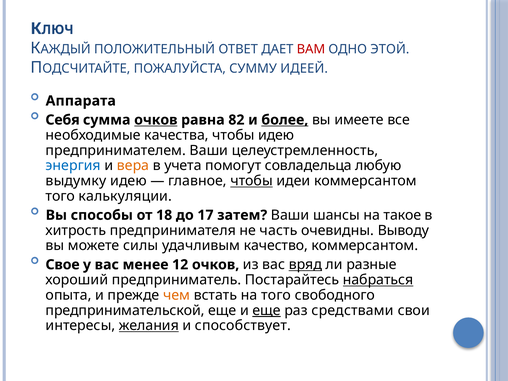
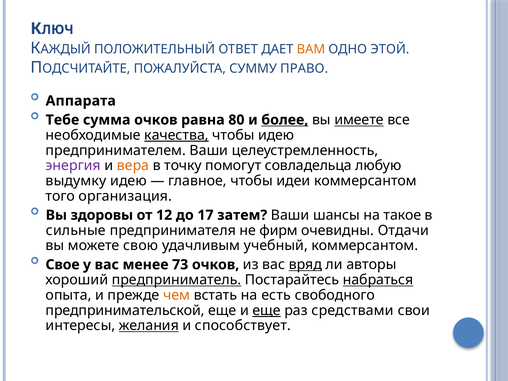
ВАМ colour: red -> orange
ИДЕЕЙ: ИДЕЕЙ -> ПРАВО
Себя: Себя -> Тебе
очков at (156, 120) underline: present -> none
82: 82 -> 80
имеете underline: none -> present
качества underline: none -> present
энергия colour: blue -> purple
учета: учета -> точку
чтобы at (252, 181) underline: present -> none
калькуляции: калькуляции -> организация
способы: способы -> здоровы
18: 18 -> 12
хитрость: хитрость -> сильные
часть: часть -> фирм
Выводу: Выводу -> Отдачи
силы: силы -> свою
качество: качество -> учебный
12: 12 -> 73
разные: разные -> авторы
предприниматель underline: none -> present
на того: того -> есть
